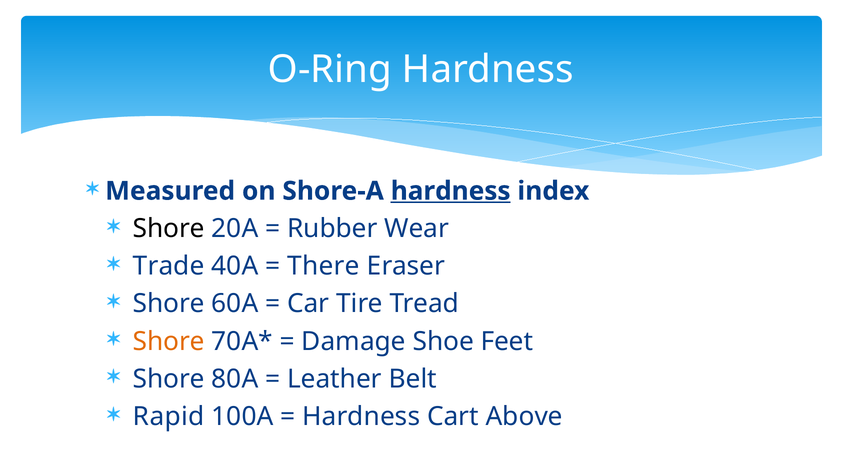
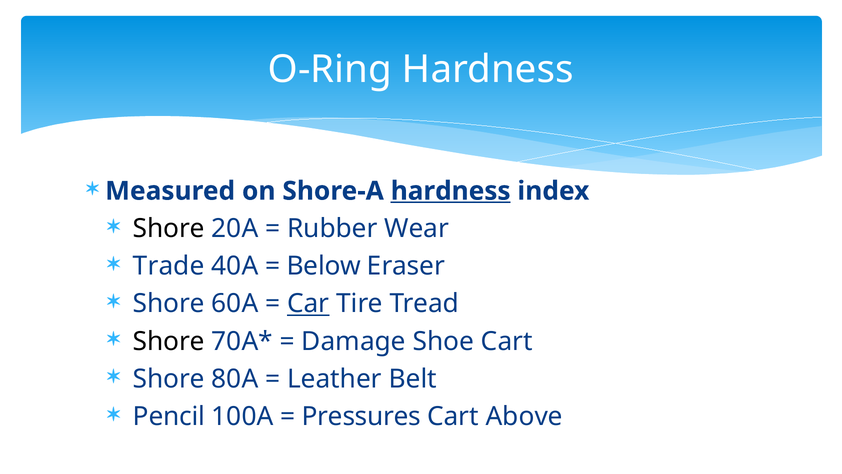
There: There -> Below
Car underline: none -> present
Shore at (169, 341) colour: orange -> black
Shoe Feet: Feet -> Cart
Rapid: Rapid -> Pencil
Hardness at (361, 416): Hardness -> Pressures
